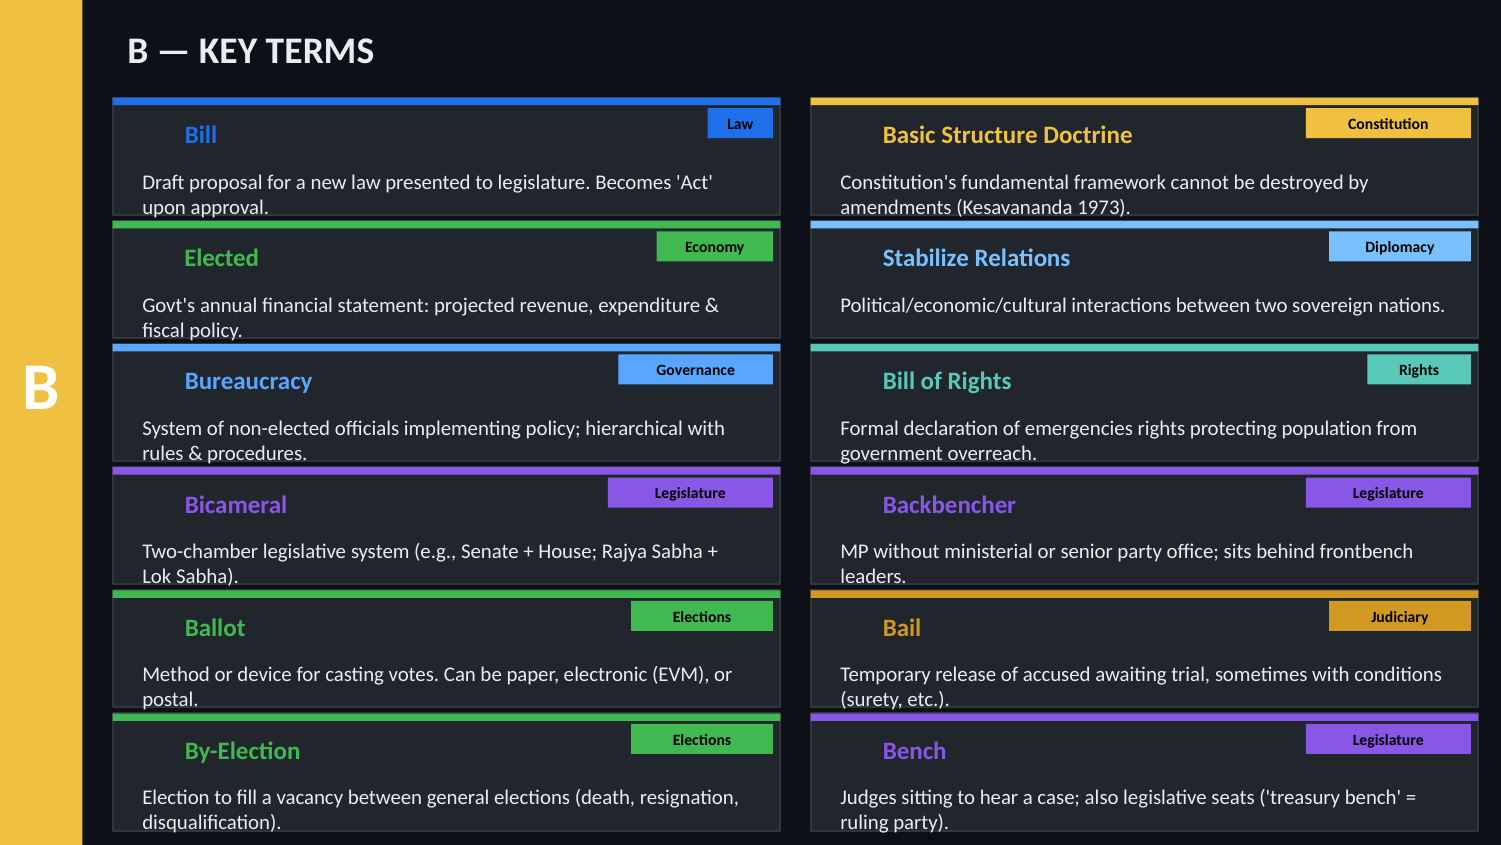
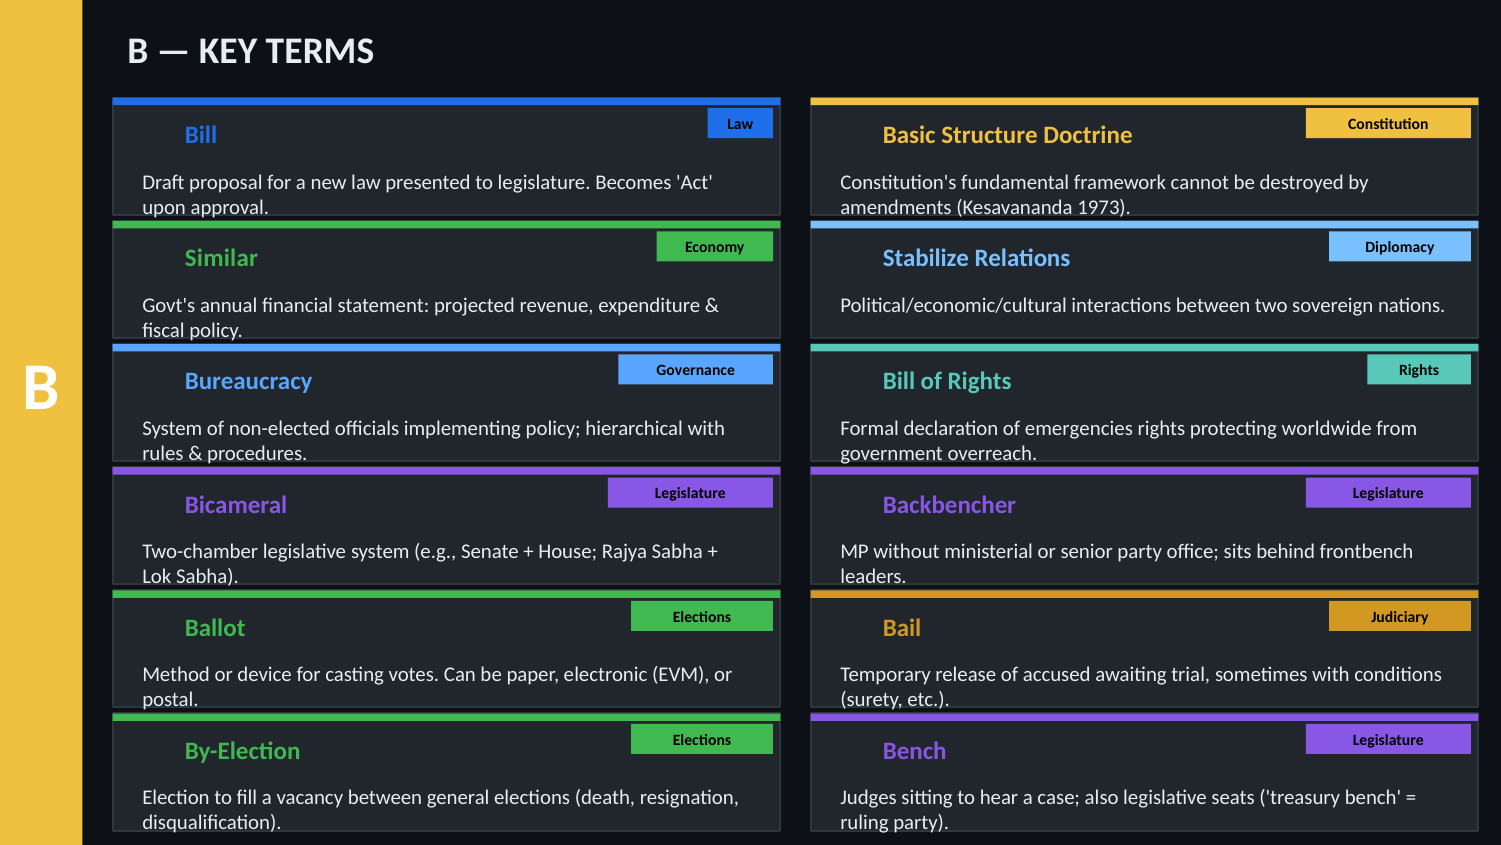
Elected: Elected -> Similar
population: population -> worldwide
